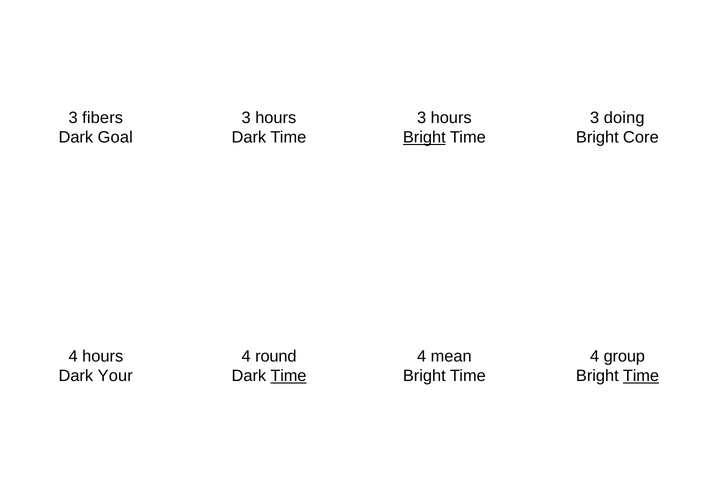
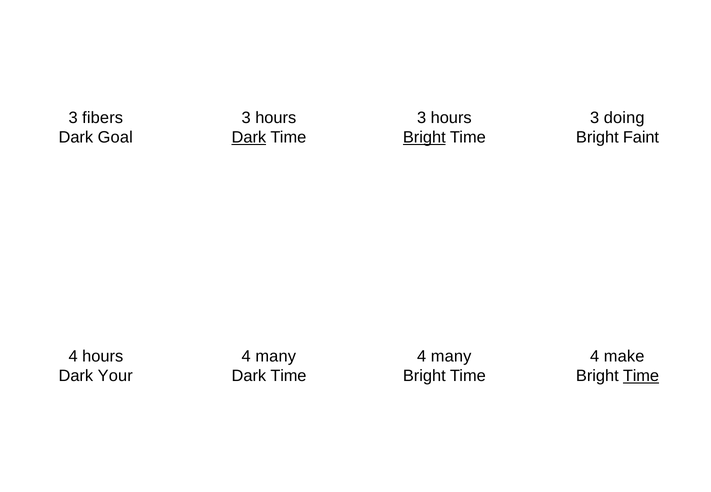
Dark at (249, 138) underline: none -> present
Core: Core -> Faint
round at (276, 356): round -> many
mean at (451, 356): mean -> many
group: group -> make
Time at (288, 376) underline: present -> none
